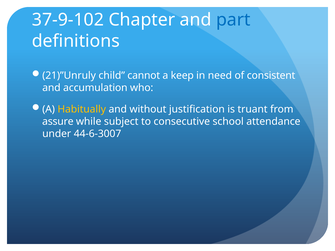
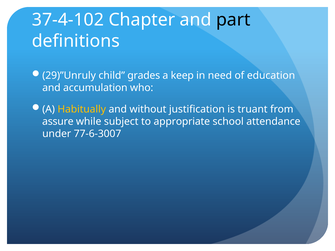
37-9-102: 37-9-102 -> 37-4-102
part colour: blue -> black
21)”Unruly: 21)”Unruly -> 29)”Unruly
cannot: cannot -> grades
consistent: consistent -> education
consecutive: consecutive -> appropriate
44-6-3007: 44-6-3007 -> 77-6-3007
